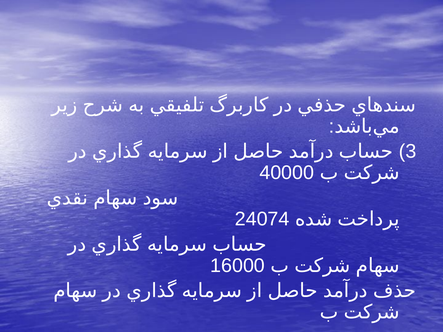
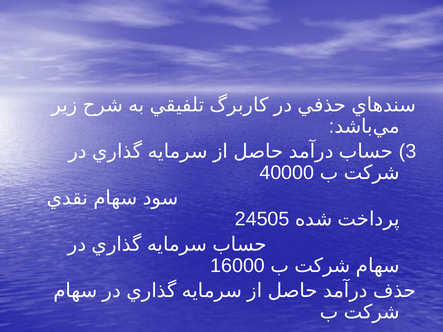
24074: 24074 -> 24505
